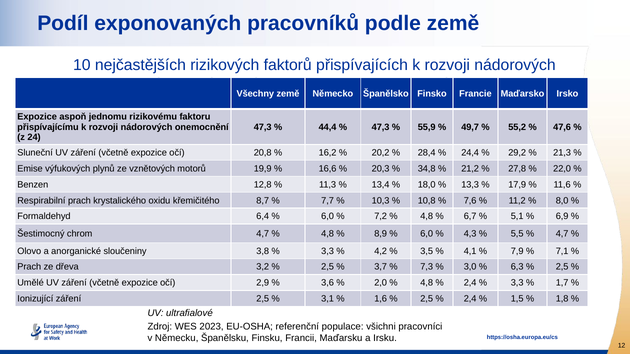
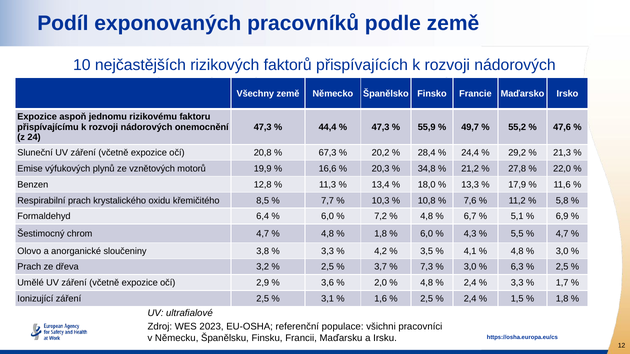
16,2: 16,2 -> 67,3
8,7: 8,7 -> 8,5
8,0: 8,0 -> 5,8
8,9 at (381, 234): 8,9 -> 1,8
7,9 at (517, 251): 7,9 -> 4,8
7,1 at (562, 251): 7,1 -> 3,0
